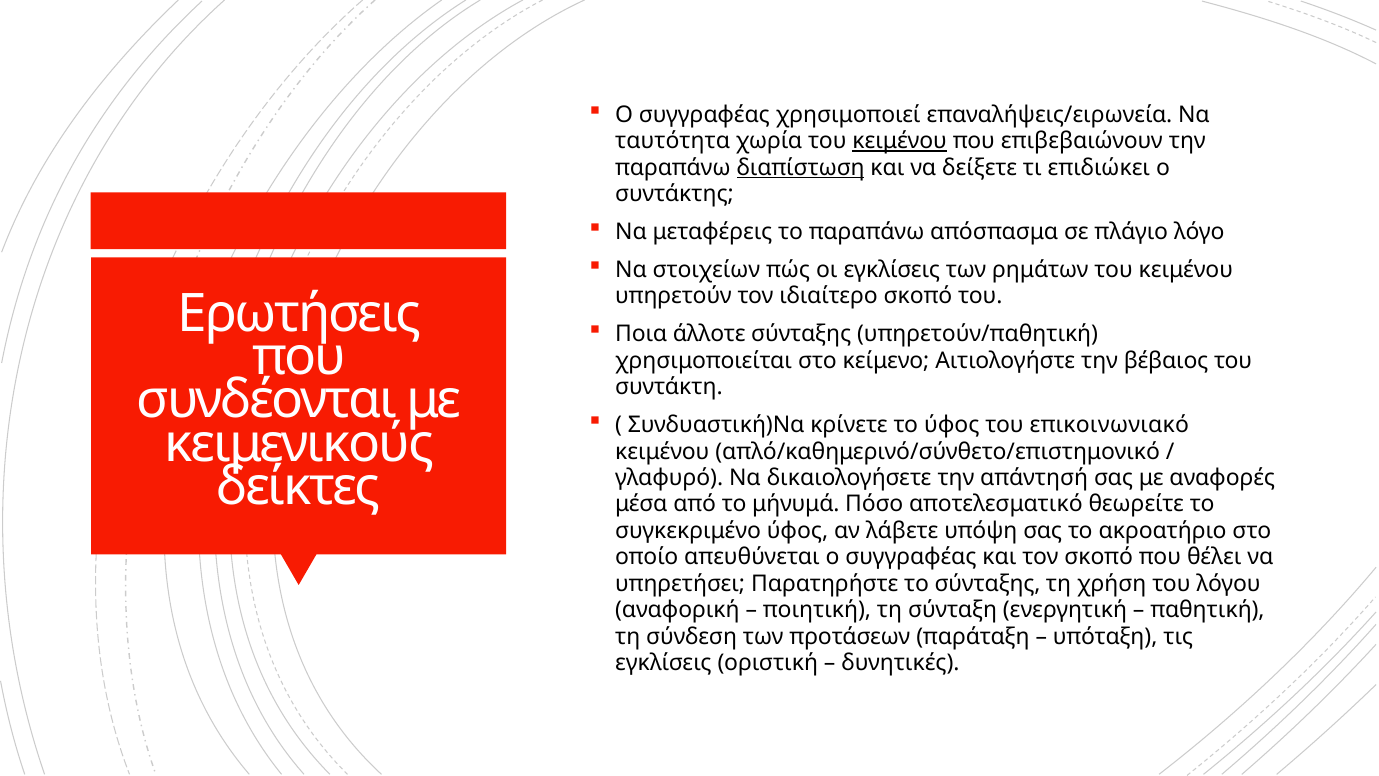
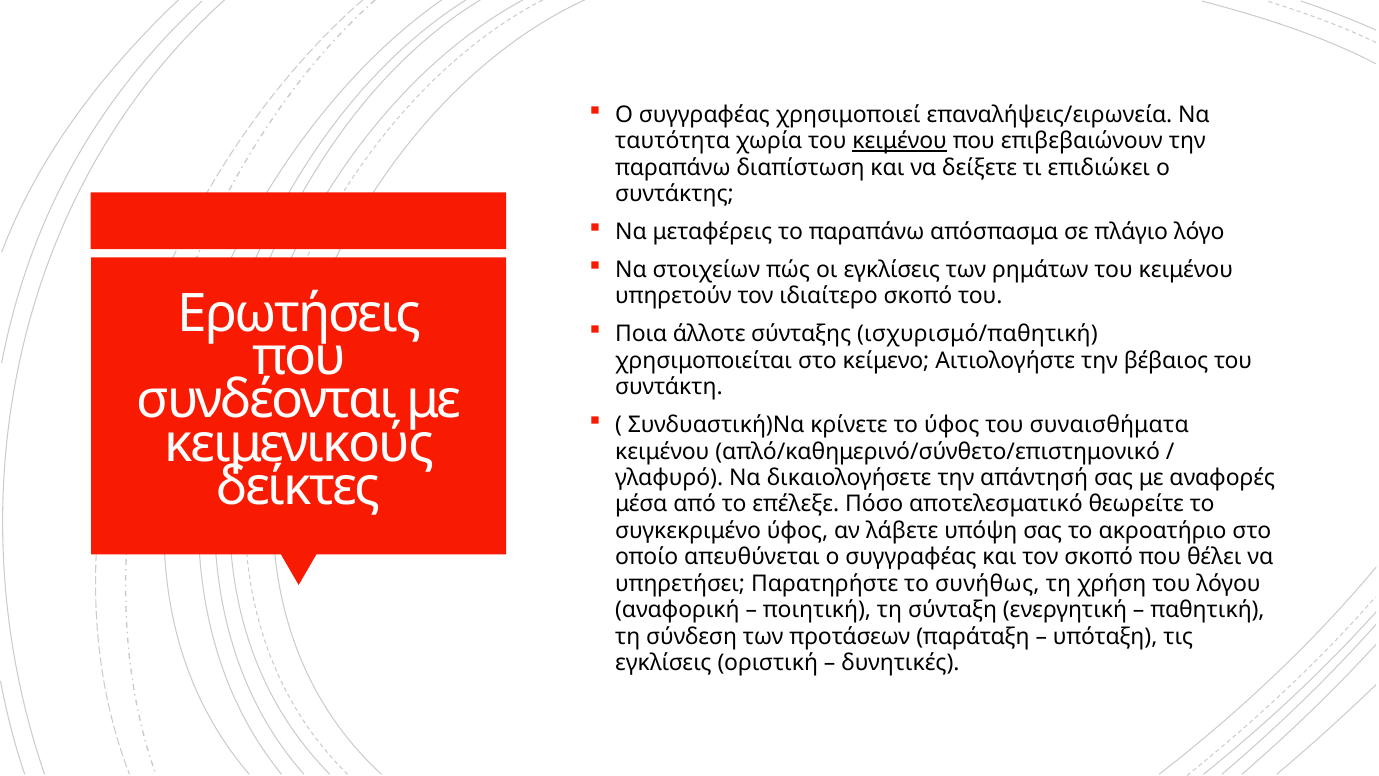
διαπίστωση underline: present -> none
υπηρετούν/παθητική: υπηρετούν/παθητική -> ισχυρισμό/παθητική
επικοινωνιακό: επικοινωνιακό -> συναισθήματα
μήνυμά: μήνυμά -> επέλεξε
το σύνταξης: σύνταξης -> συνήθως
